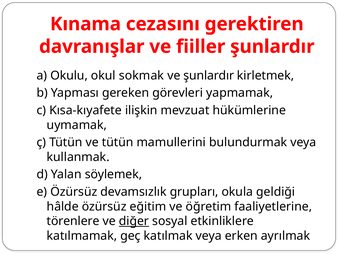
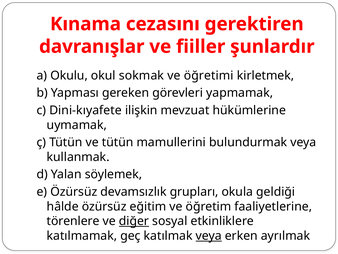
ve şunlardır: şunlardır -> öğretimi
Kısa-kıyafete: Kısa-kıyafete -> Dini-kıyafete
veya at (209, 235) underline: none -> present
